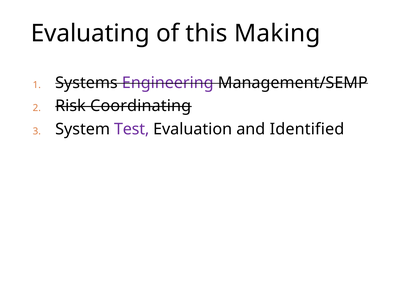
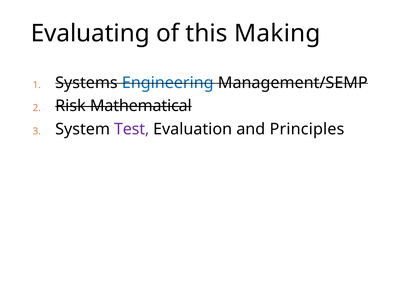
Engineering colour: purple -> blue
Coordinating: Coordinating -> Mathematical
Identified: Identified -> Principles
